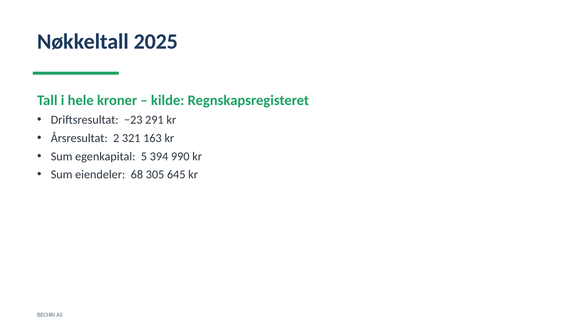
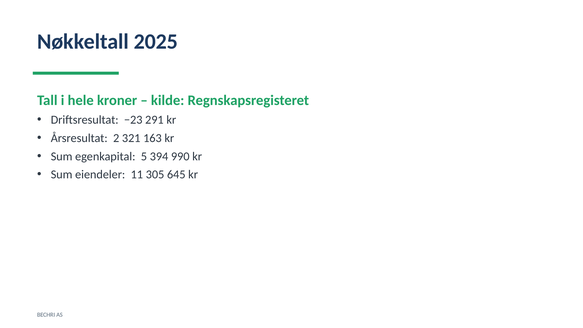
68: 68 -> 11
